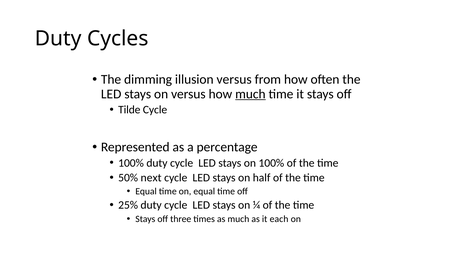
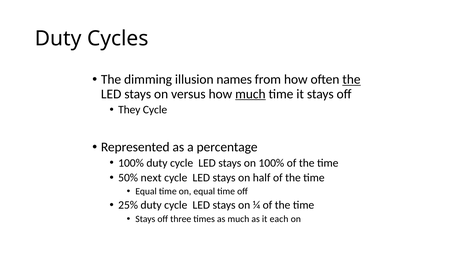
illusion versus: versus -> names
the at (351, 80) underline: none -> present
Tilde: Tilde -> They
